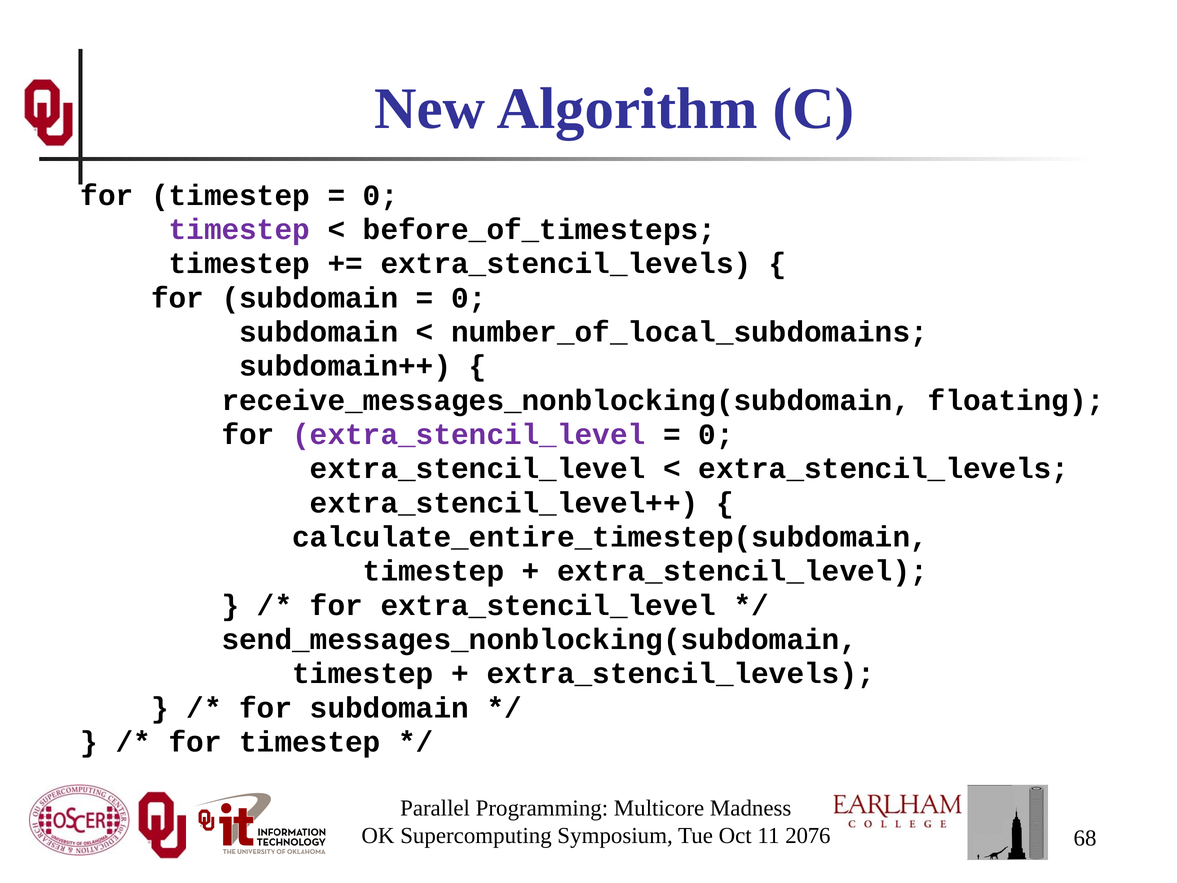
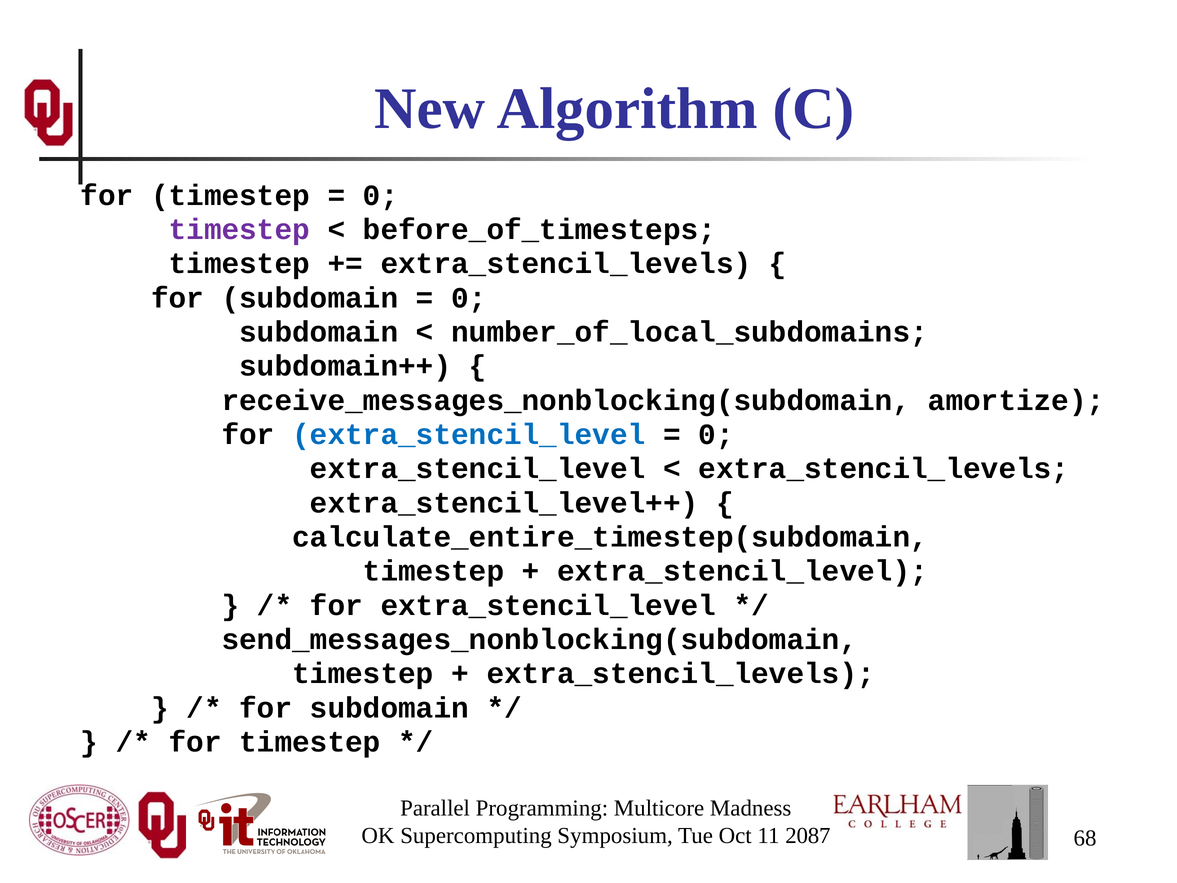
floating: floating -> amortize
extra_stencil_level at (469, 434) colour: purple -> blue
2076: 2076 -> 2087
